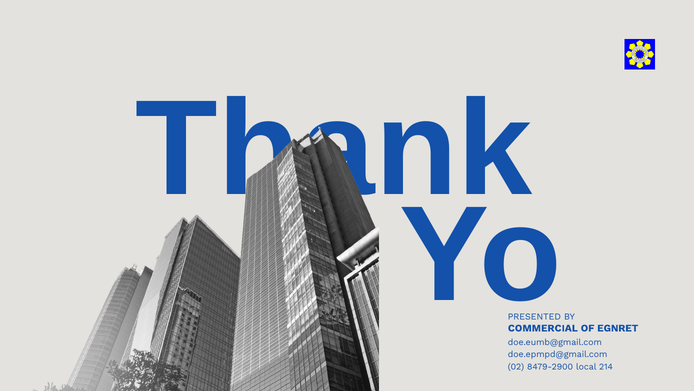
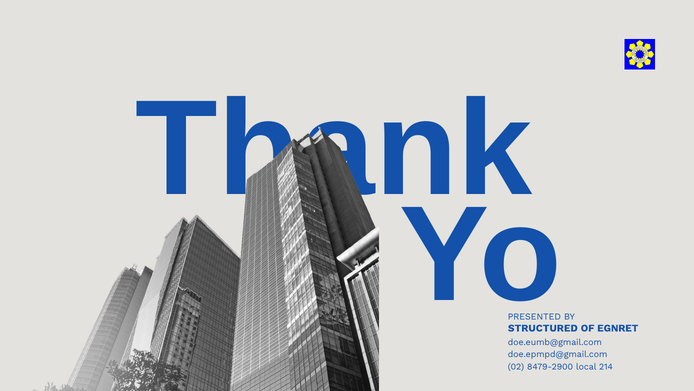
COMMERCIAL: COMMERCIAL -> STRUCTURED
